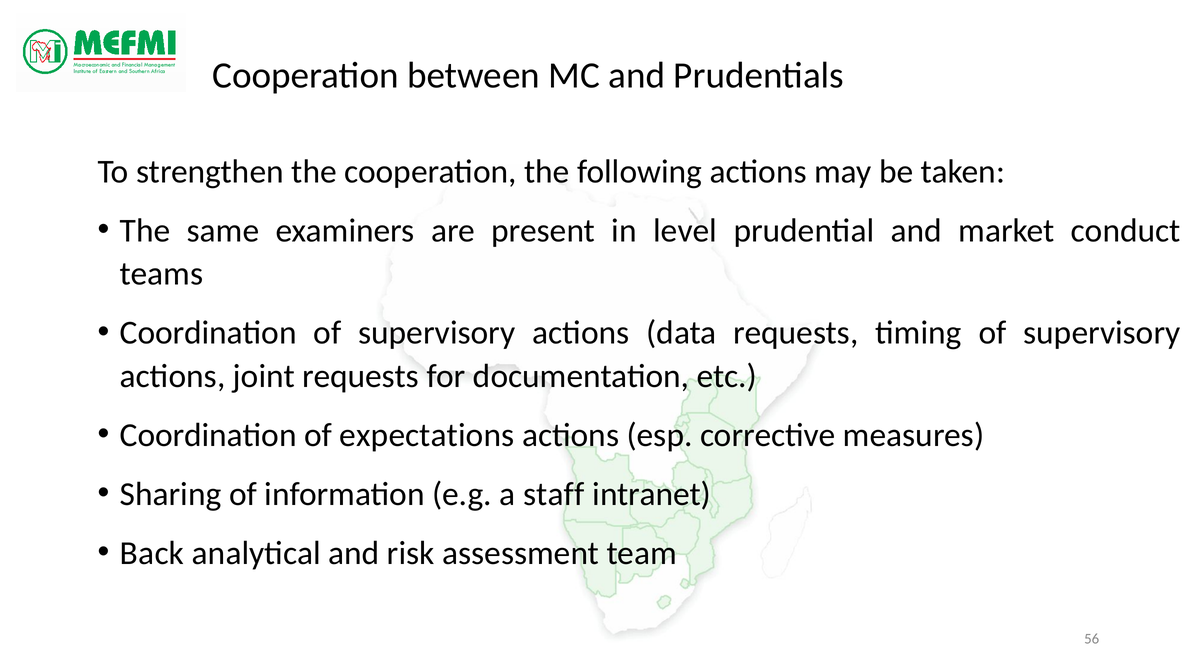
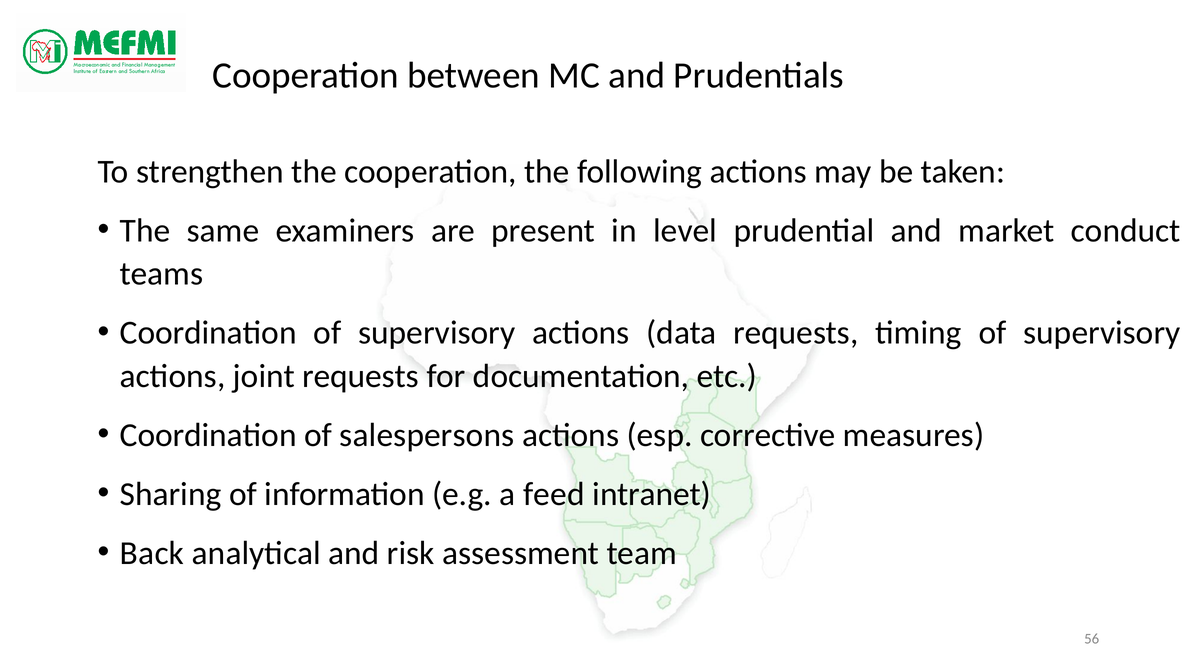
expectations: expectations -> salespersons
staff: staff -> feed
